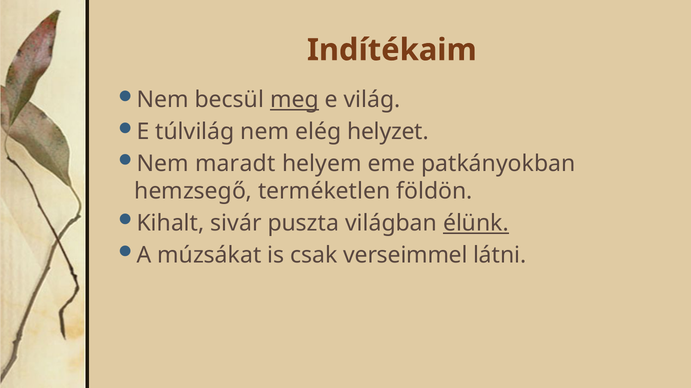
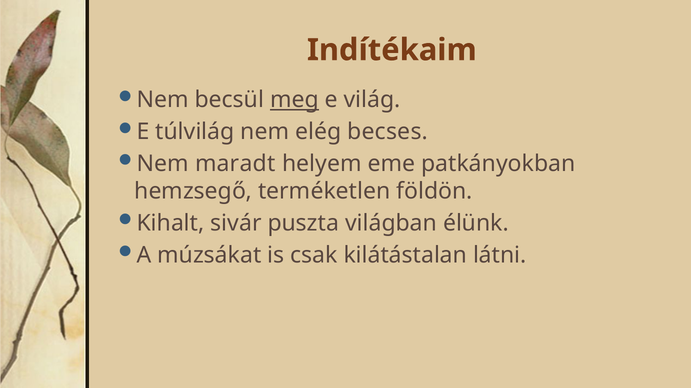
helyzet: helyzet -> becses
élünk underline: present -> none
verseimmel: verseimmel -> kilátástalan
